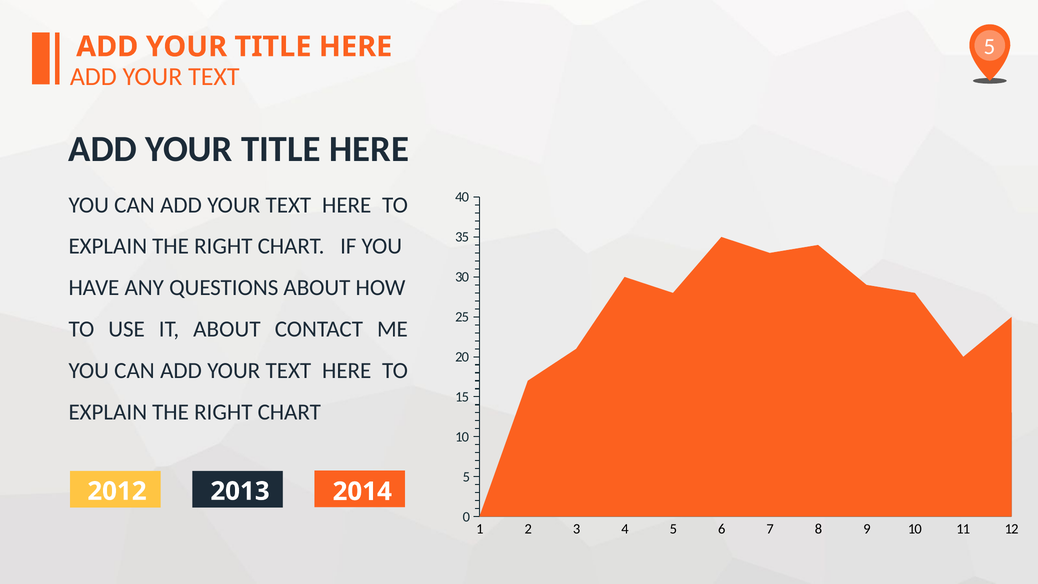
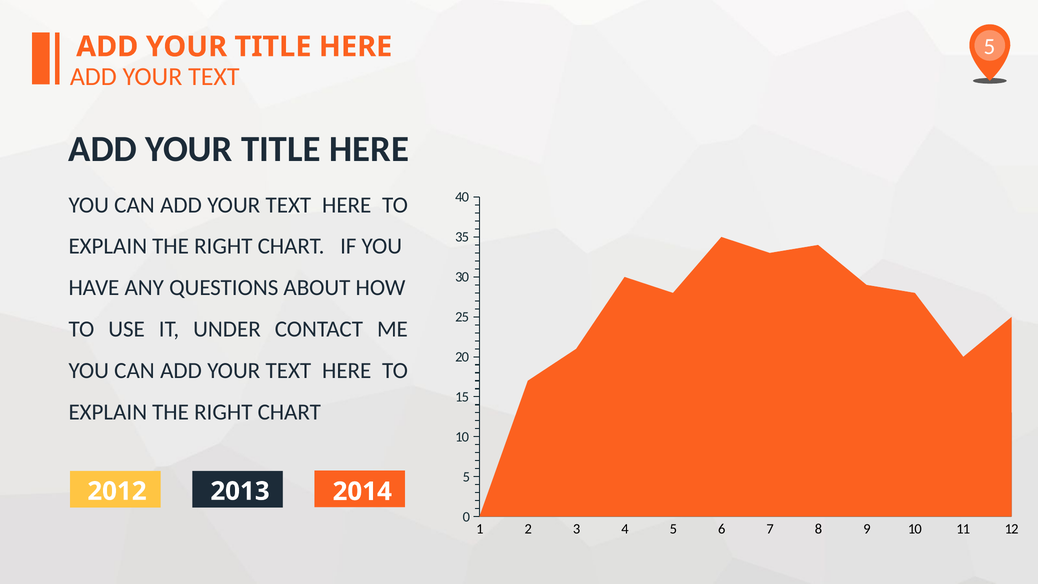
IT ABOUT: ABOUT -> UNDER
